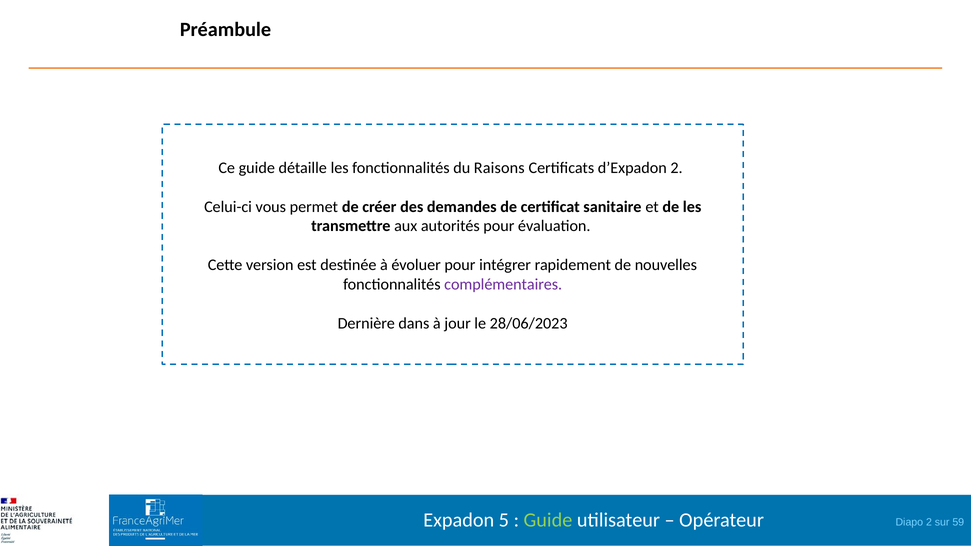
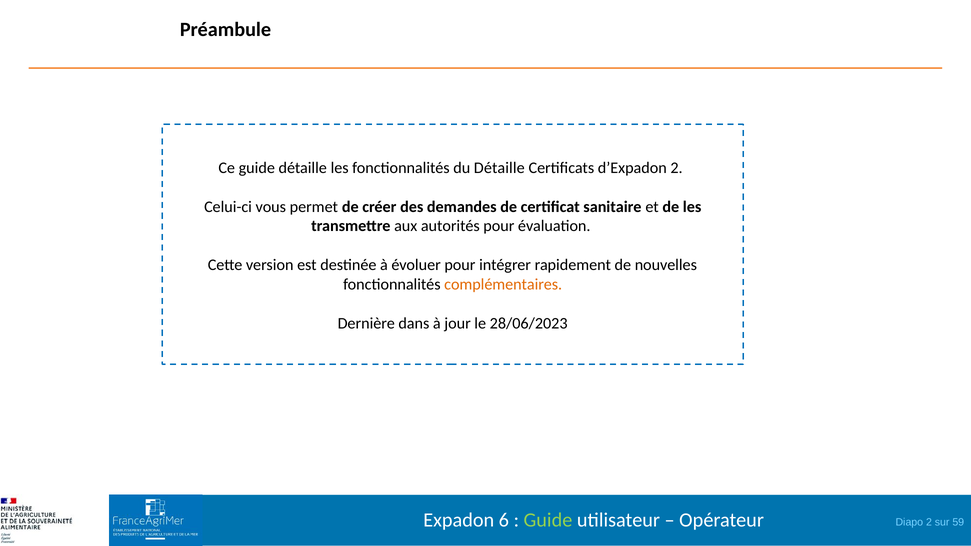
du Raisons: Raisons -> Détaille
complémentaires colour: purple -> orange
5: 5 -> 6
